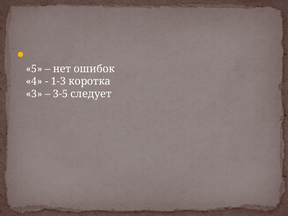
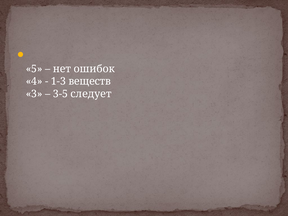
коротка: коротка -> веществ
